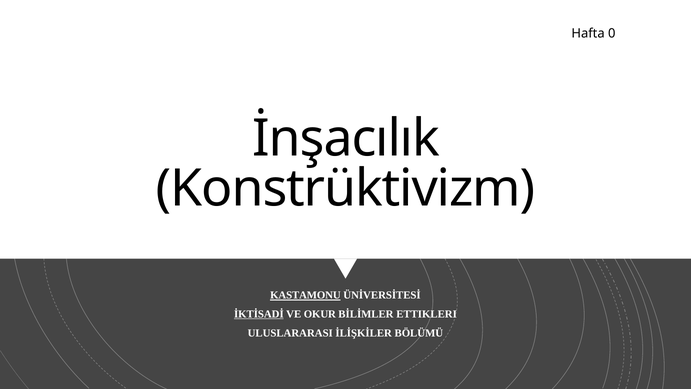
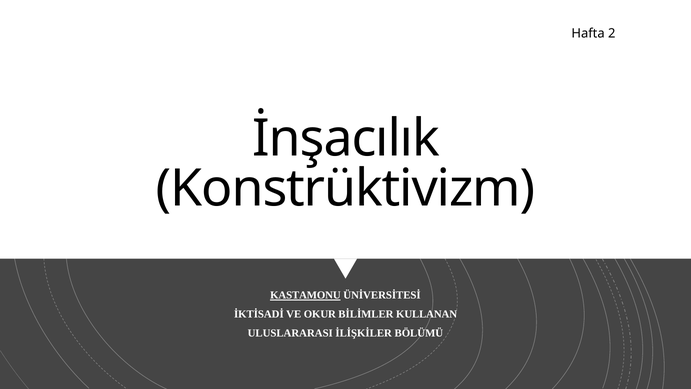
0: 0 -> 2
İKTİSADİ underline: present -> none
ETTIKLERI: ETTIKLERI -> KULLANAN
